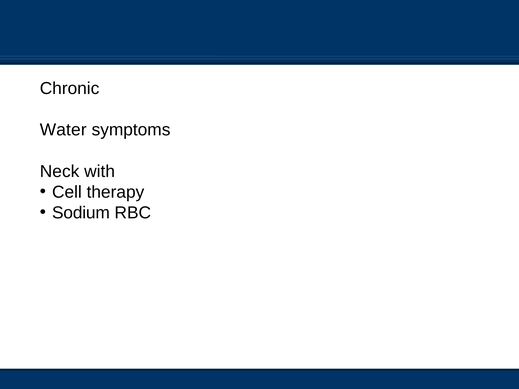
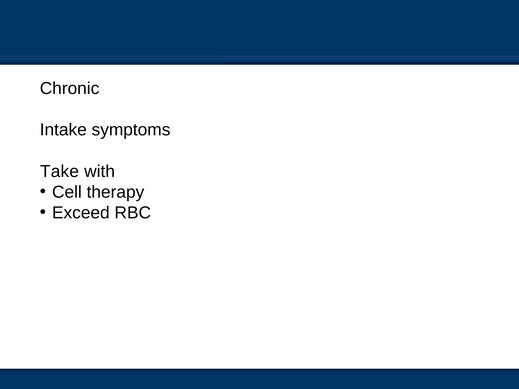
Water: Water -> Intake
Neck: Neck -> Take
Sodium: Sodium -> Exceed
